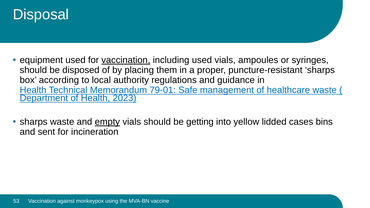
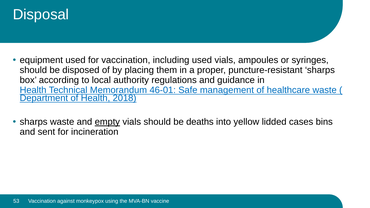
vaccination at (126, 60) underline: present -> none
79-01: 79-01 -> 46-01
2023: 2023 -> 2018
getting: getting -> deaths
